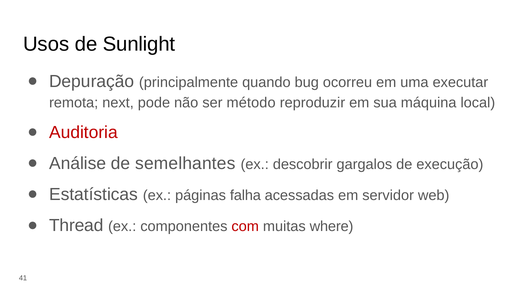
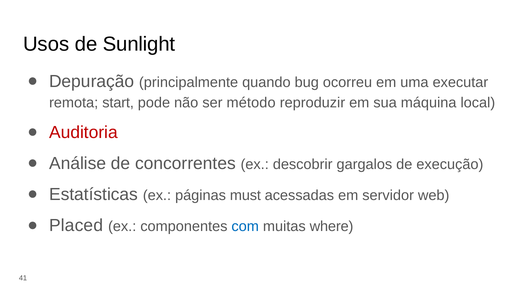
next: next -> start
semelhantes: semelhantes -> concorrentes
falha: falha -> must
Thread: Thread -> Placed
com colour: red -> blue
